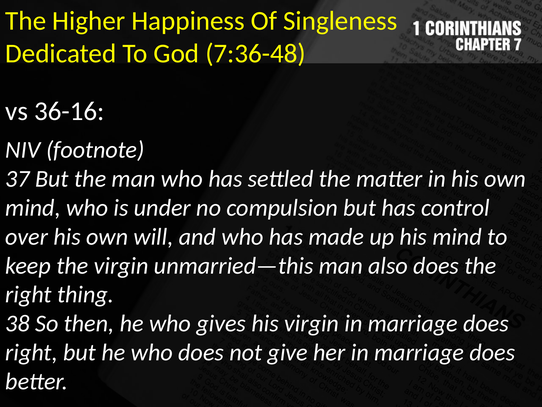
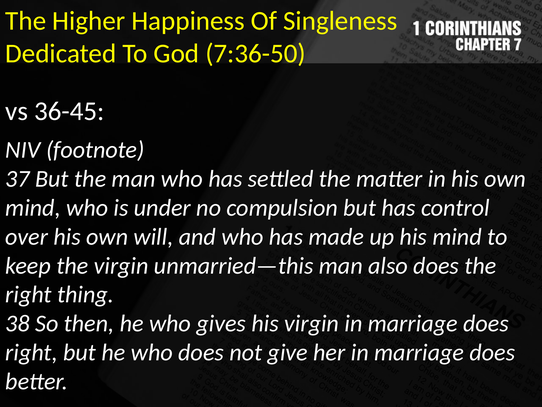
7:36-48: 7:36-48 -> 7:36-50
36-16: 36-16 -> 36-45
